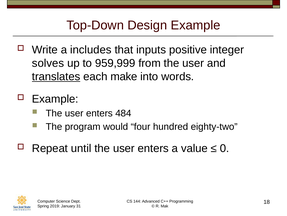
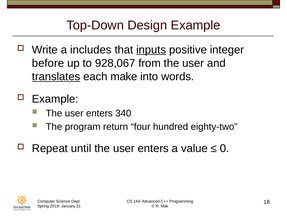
inputs underline: none -> present
solves: solves -> before
959,999: 959,999 -> 928,067
484: 484 -> 340
would: would -> return
